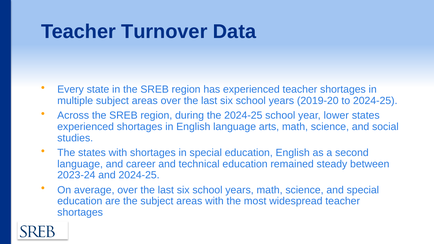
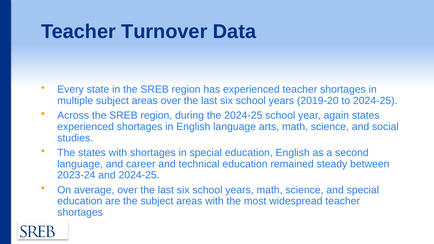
lower: lower -> again
